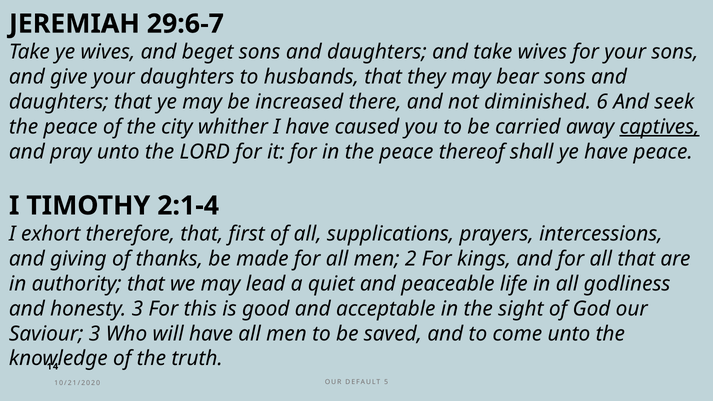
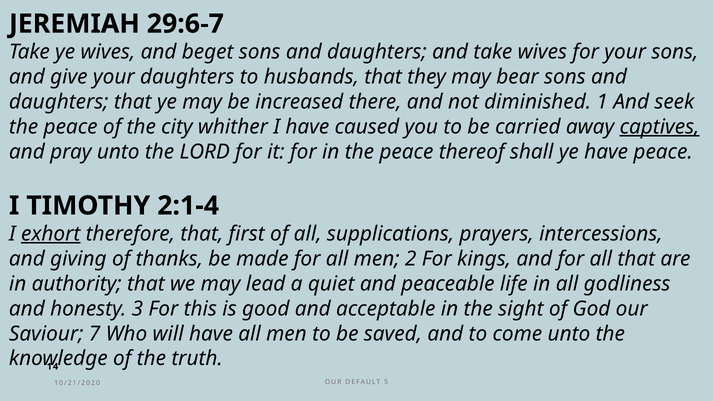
6: 6 -> 1
exhort underline: none -> present
Saviour 3: 3 -> 7
